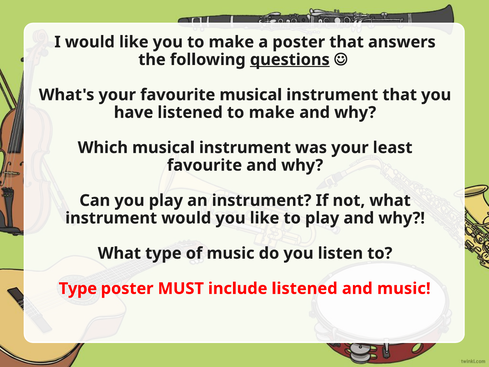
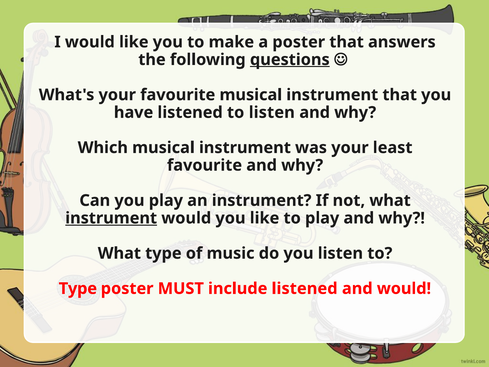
listened to make: make -> listen
instrument at (111, 218) underline: none -> present
and music: music -> would
